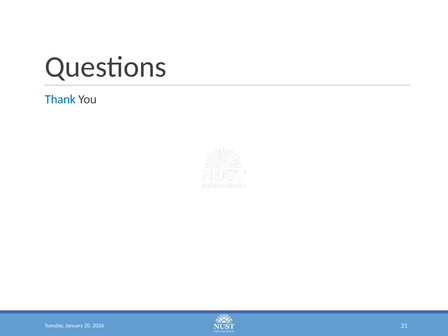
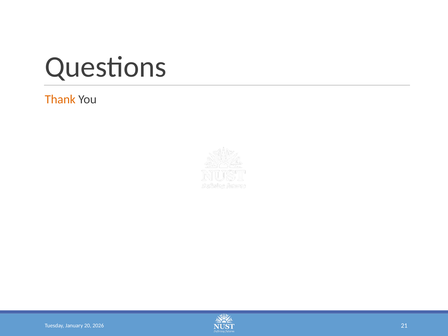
Thank colour: blue -> orange
